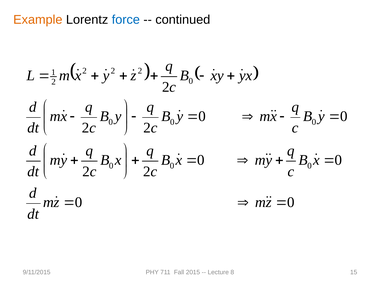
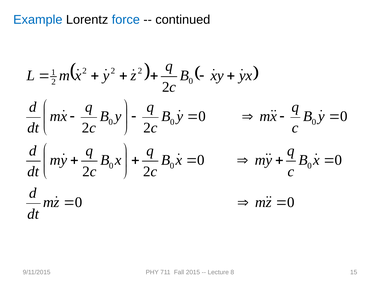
Example colour: orange -> blue
